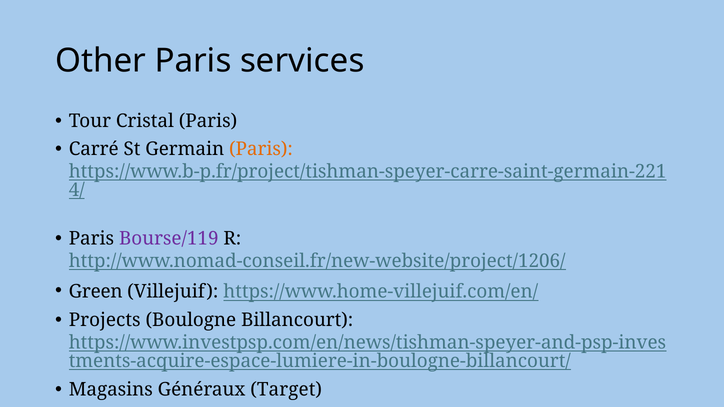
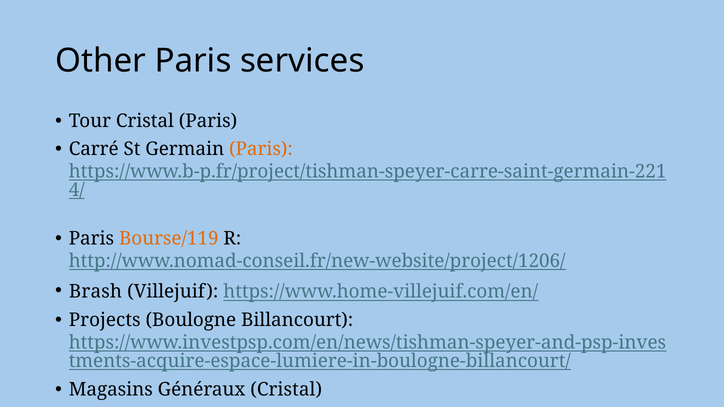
Bourse/119 colour: purple -> orange
Green: Green -> Brash
Généraux Target: Target -> Cristal
